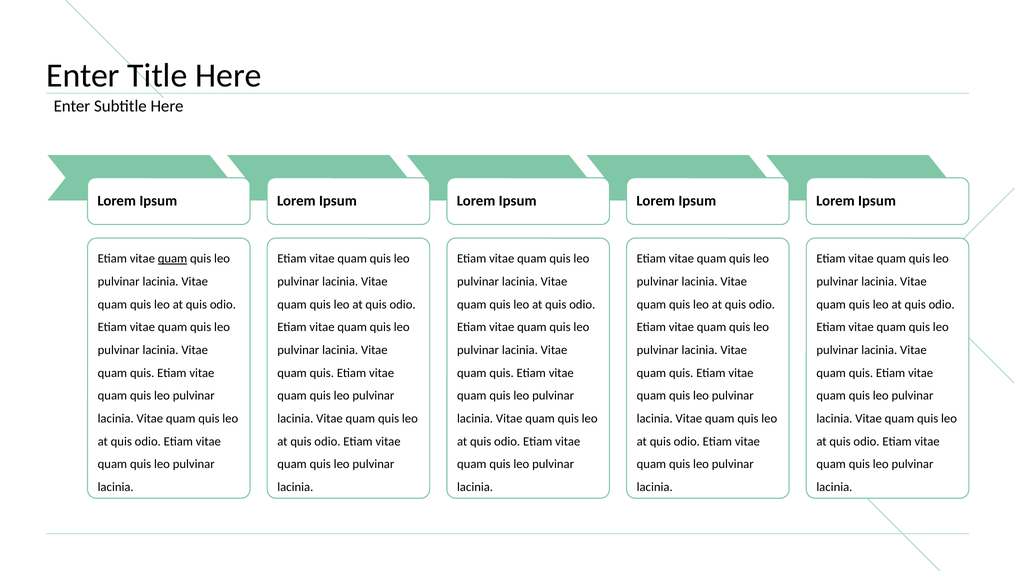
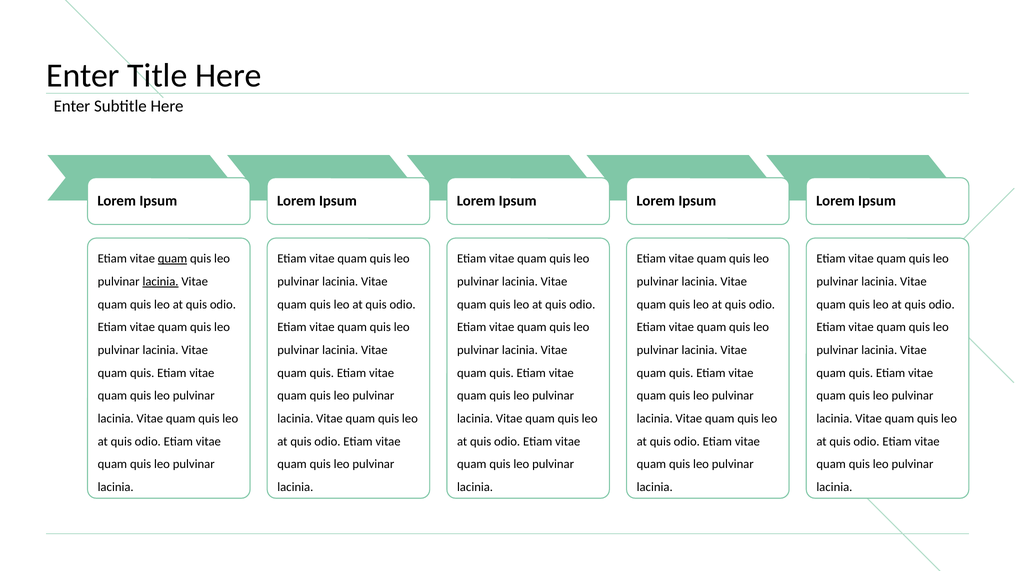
lacinia at (161, 281) underline: none -> present
